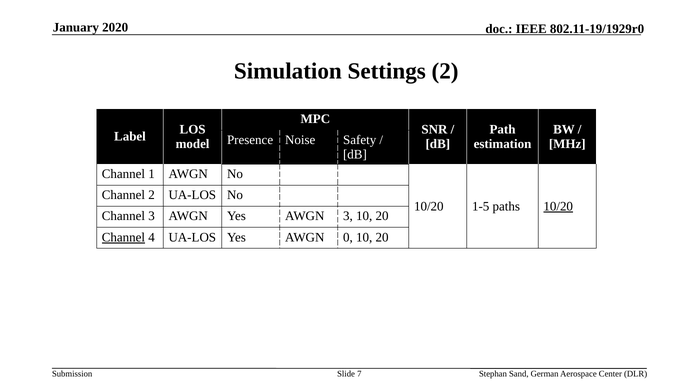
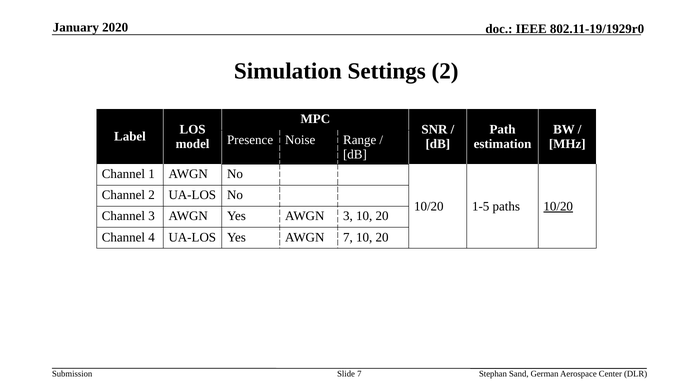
Safety: Safety -> Range
Channel at (123, 237) underline: present -> none
AWGN 0: 0 -> 7
